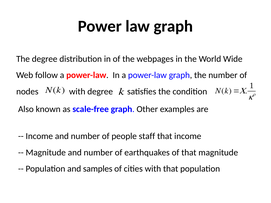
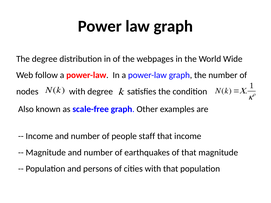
samples: samples -> persons
